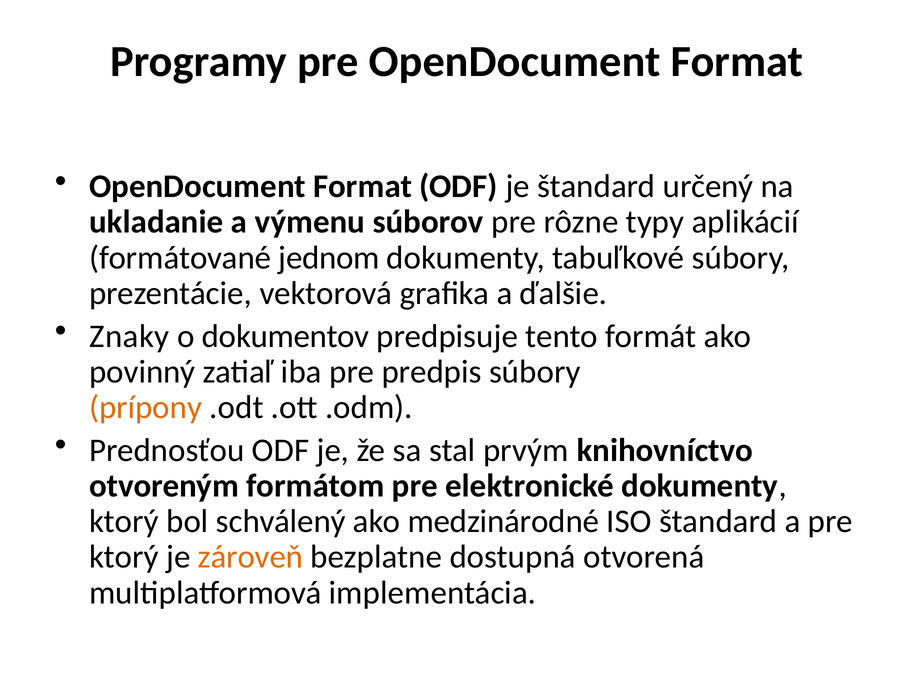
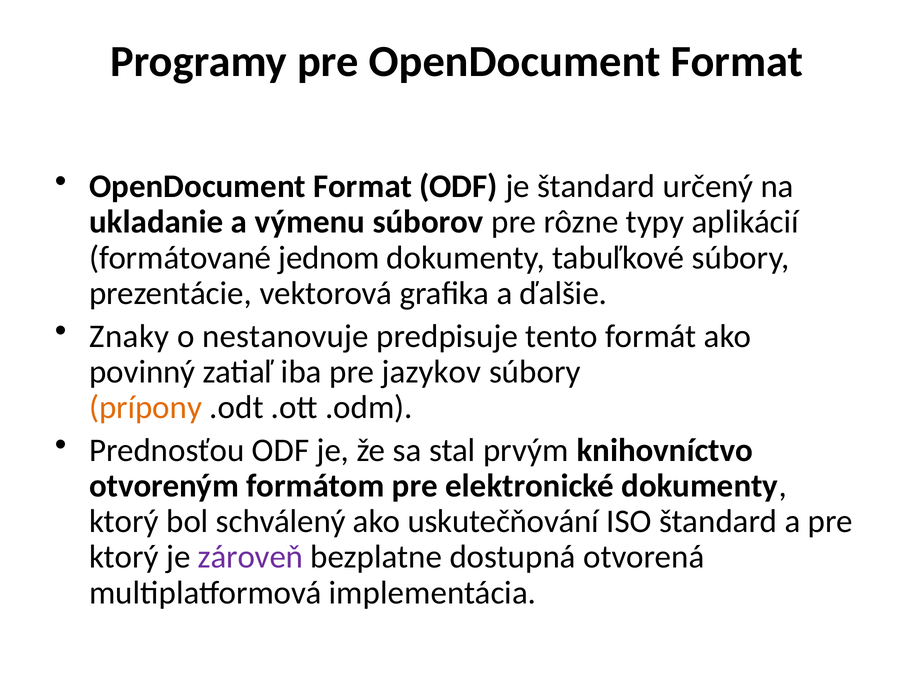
dokumentov: dokumentov -> nestanovuje
predpis: predpis -> jazykov
medzinárodné: medzinárodné -> uskutečňování
zároveň colour: orange -> purple
